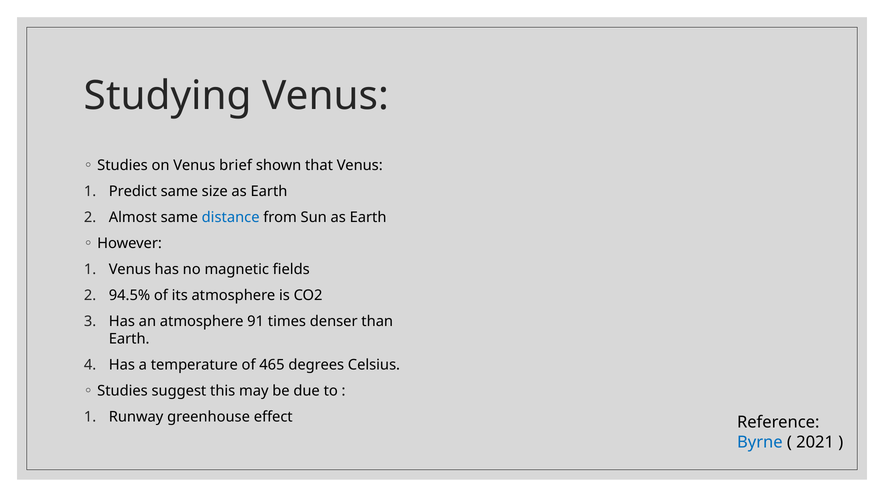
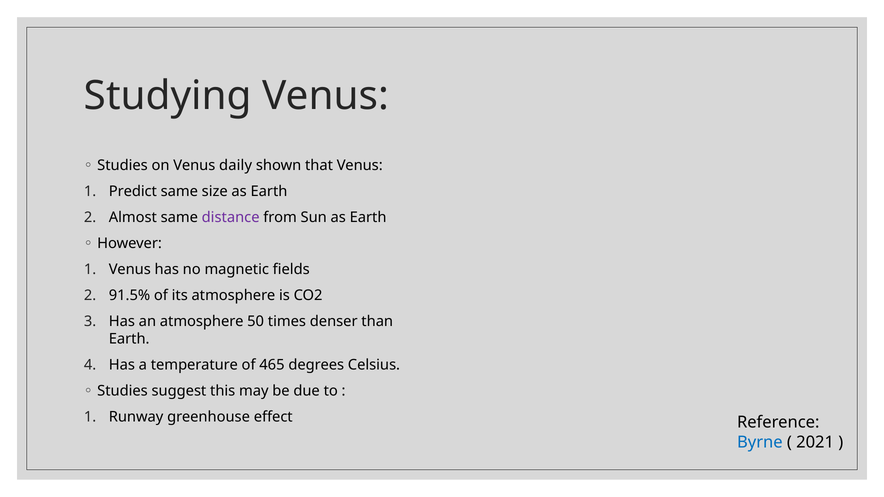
brief: brief -> daily
distance colour: blue -> purple
94.5%: 94.5% -> 91.5%
91: 91 -> 50
